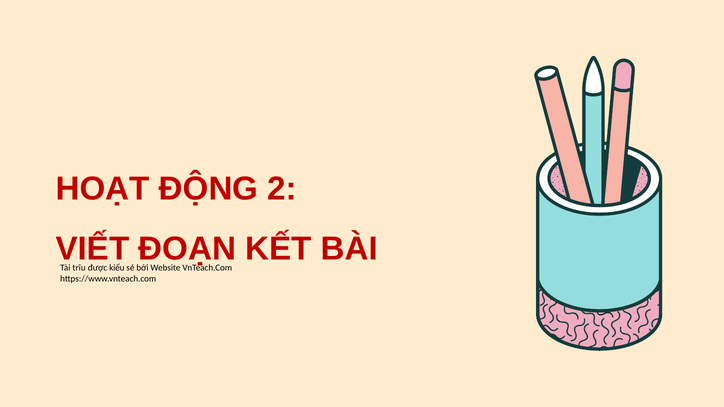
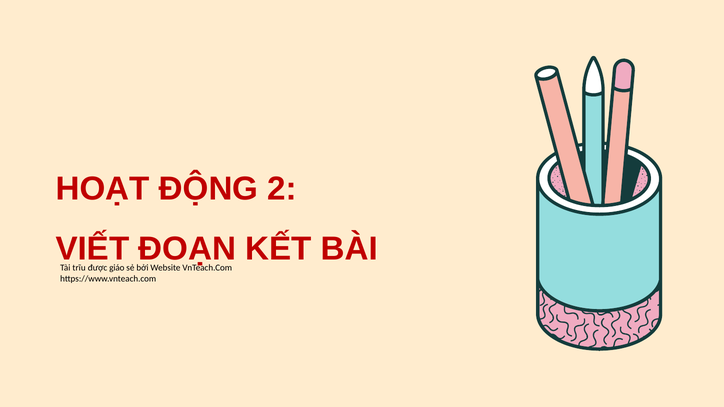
kiểu: kiểu -> giáo
